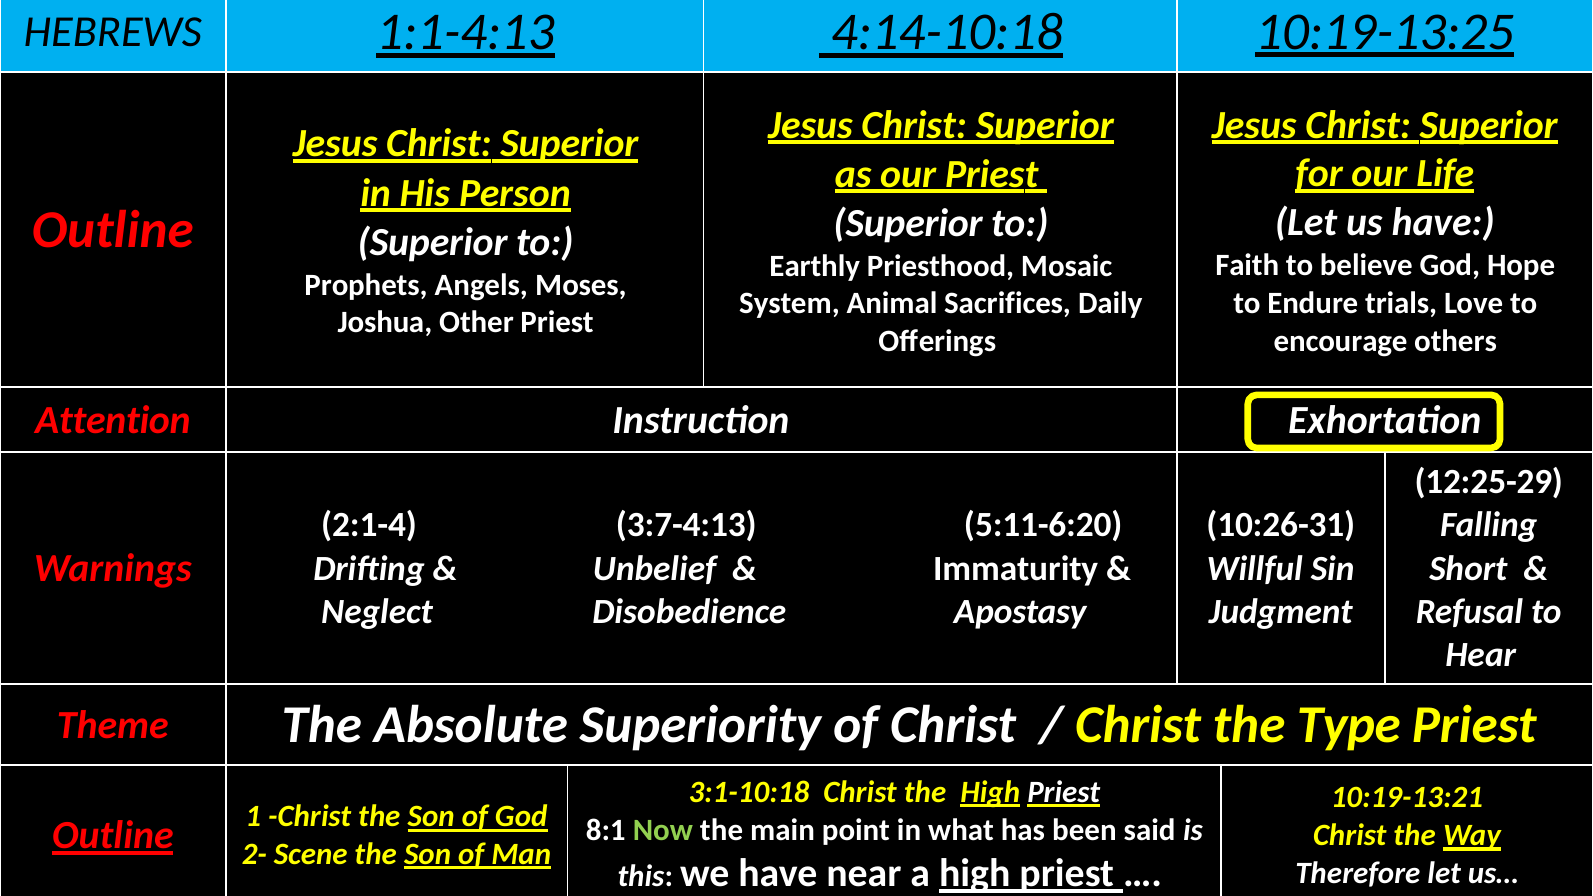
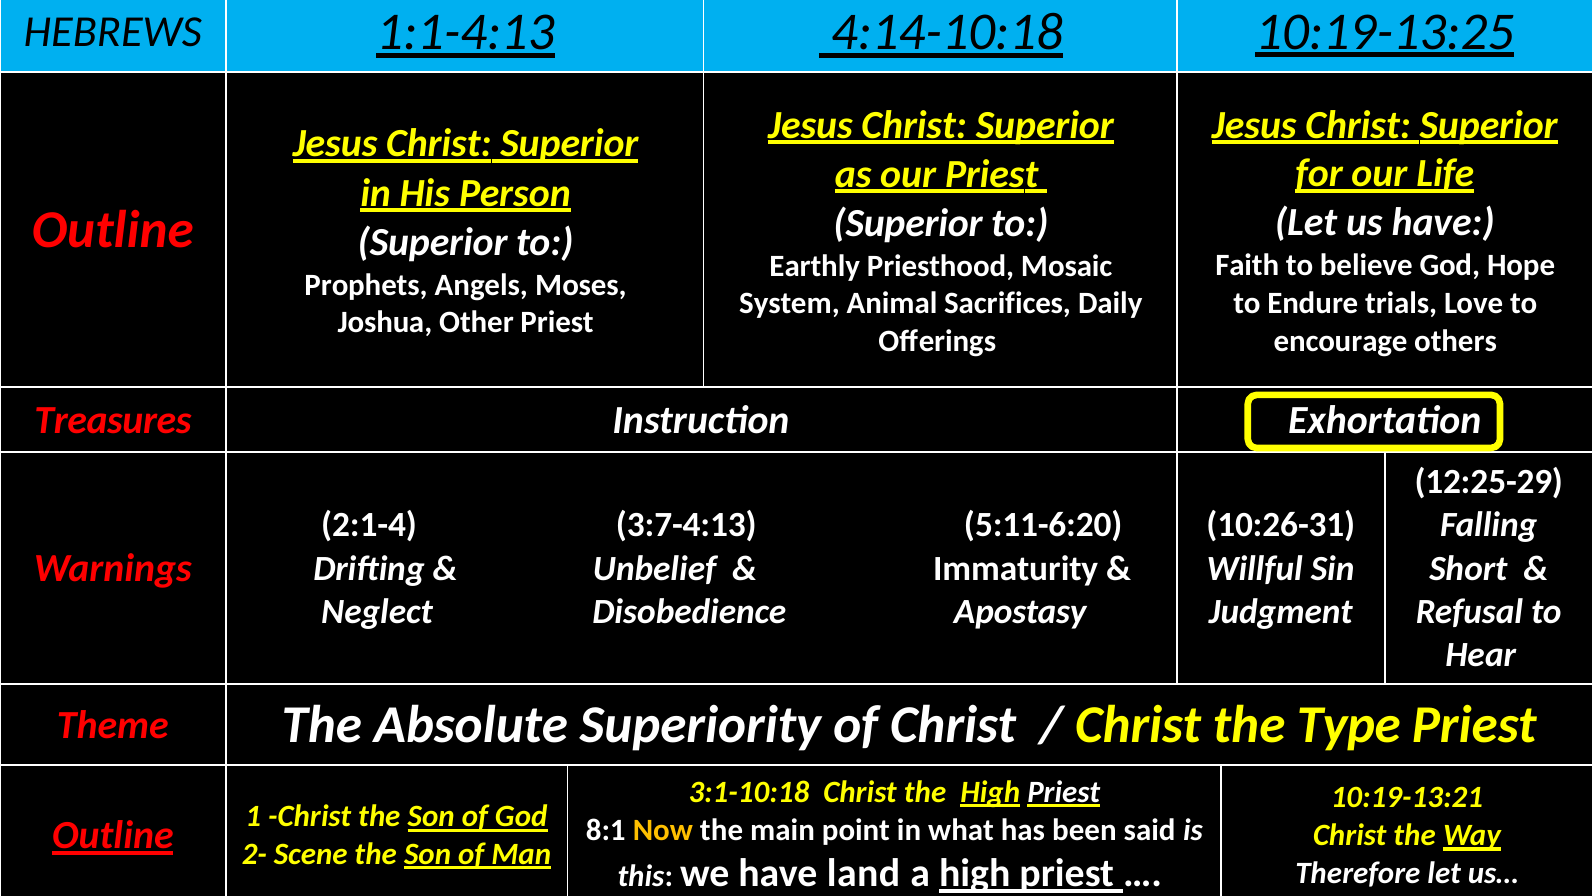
Attention: Attention -> Treasures
Now colour: light green -> yellow
near: near -> land
